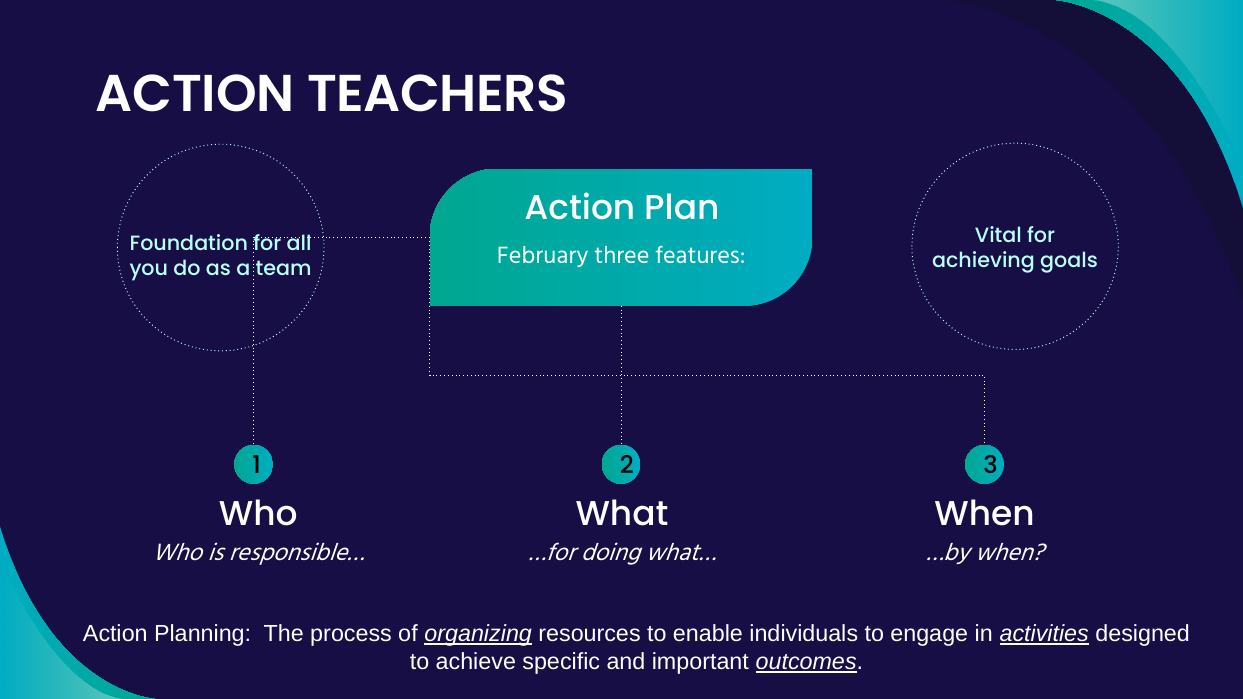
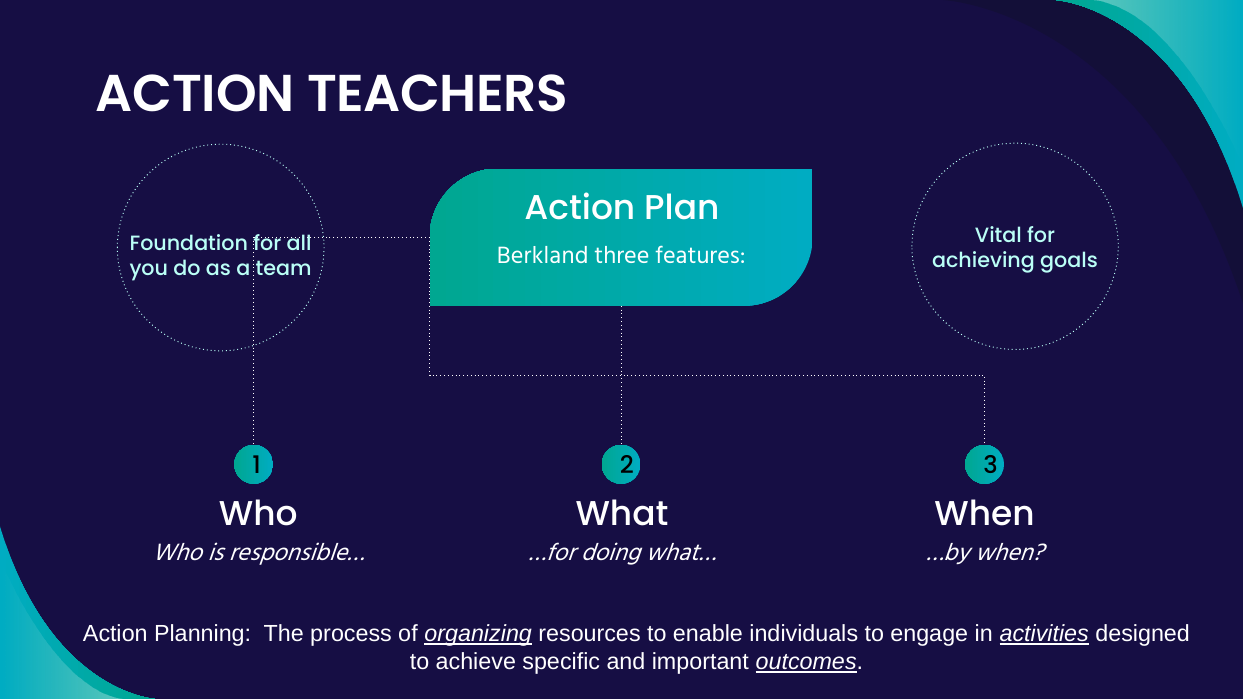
February: February -> Berkland
